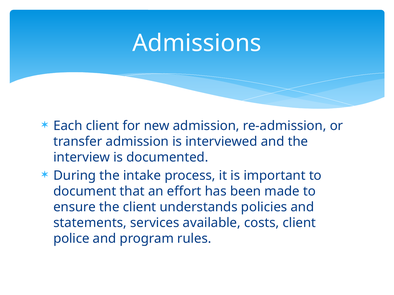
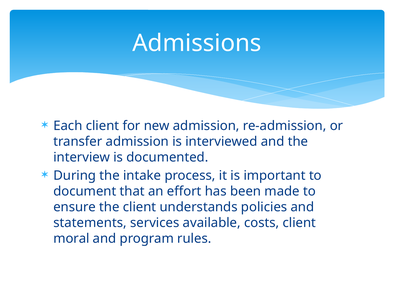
police: police -> moral
